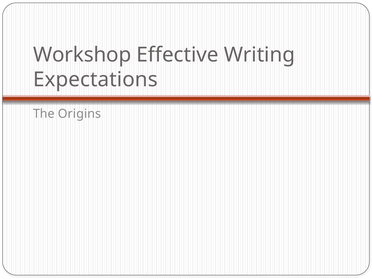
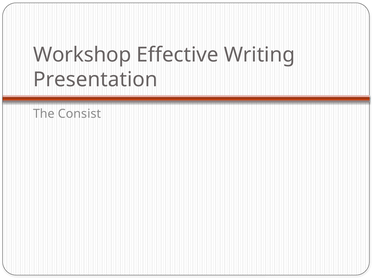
Expectations: Expectations -> Presentation
Origins: Origins -> Consist
